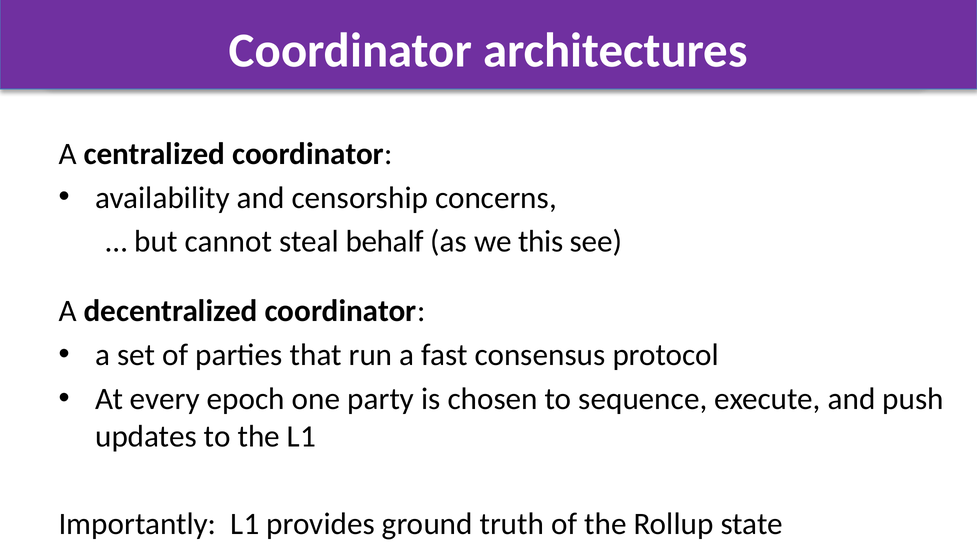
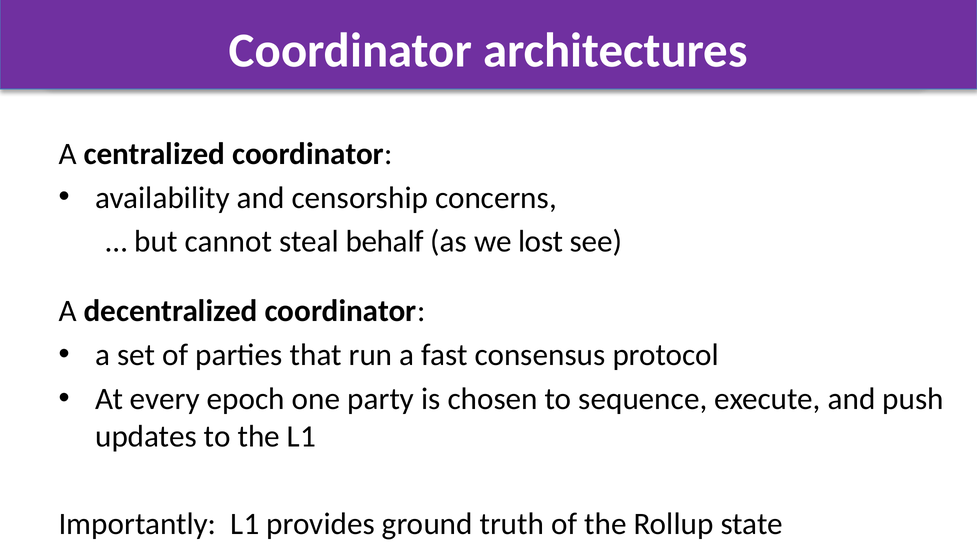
this: this -> lost
